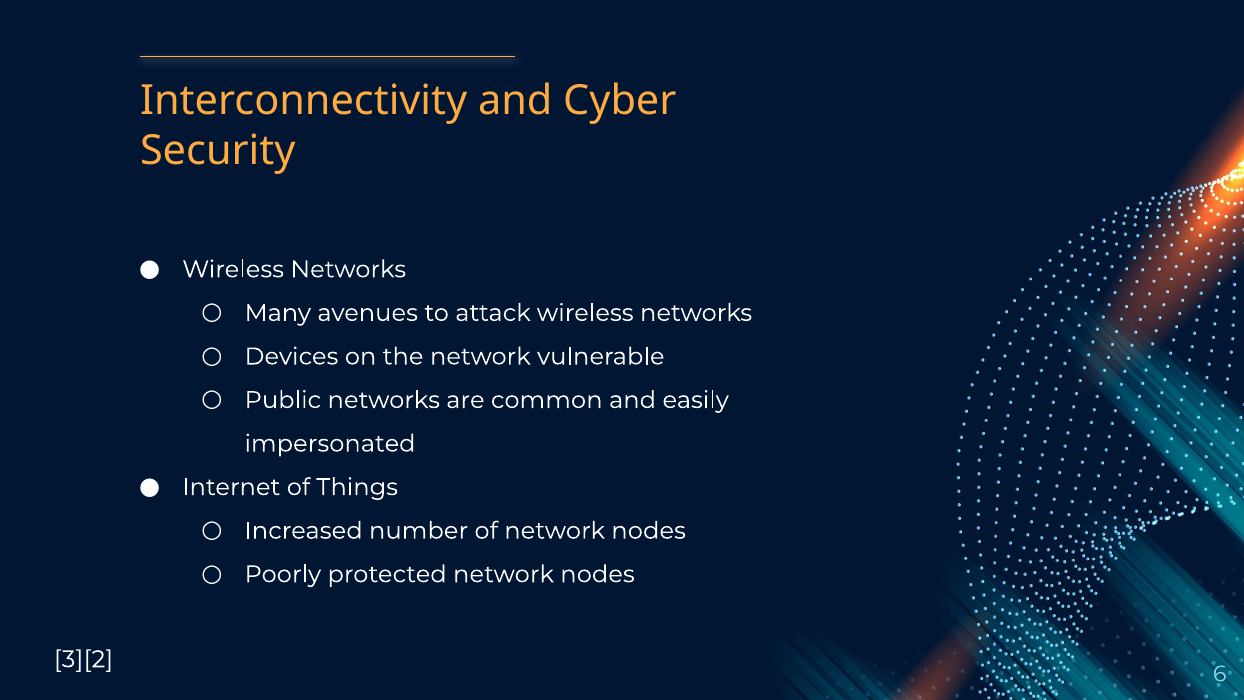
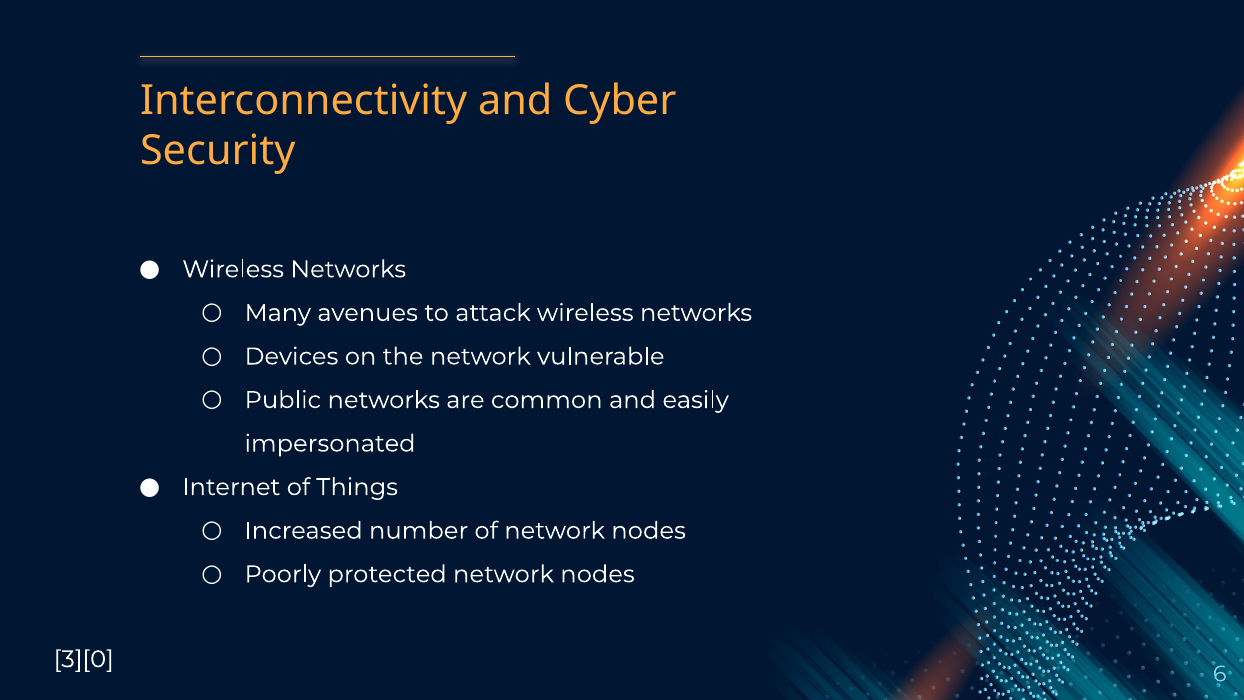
3][2: 3][2 -> 3][0
